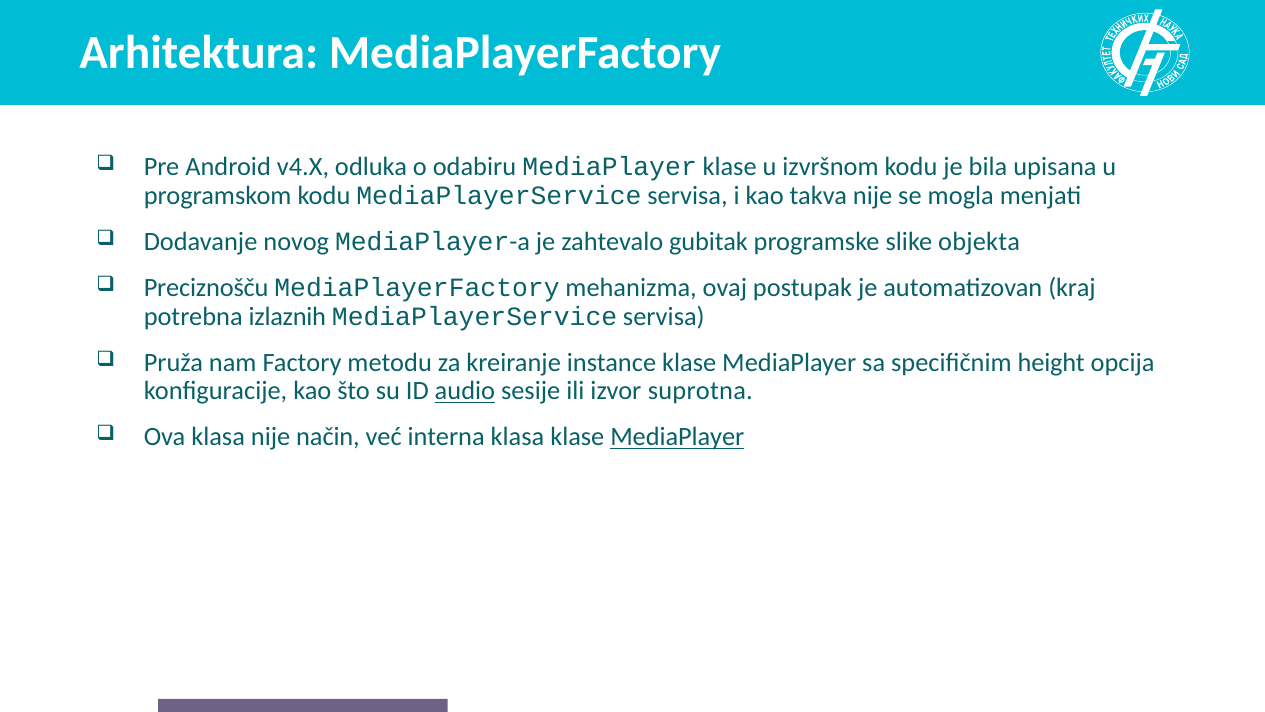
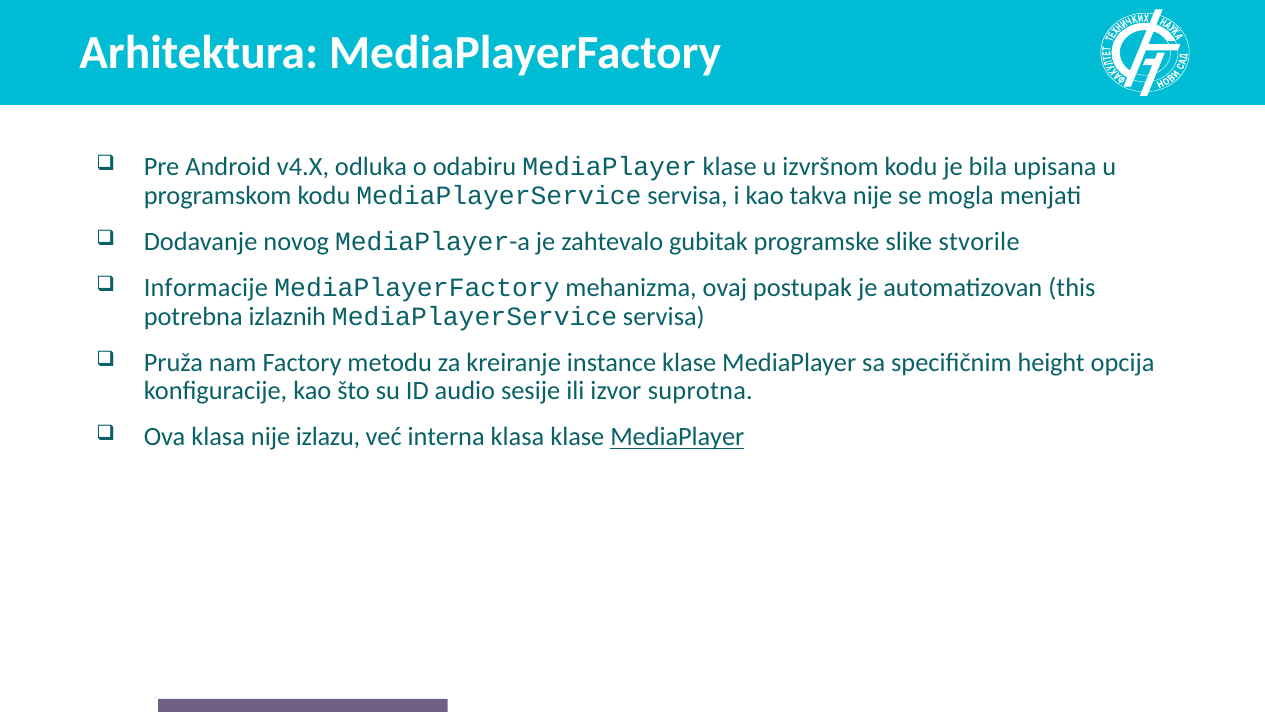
objekta: objekta -> stvorile
Preciznošču: Preciznošču -> Informacije
kraj: kraj -> this
audio underline: present -> none
način: način -> izlazu
